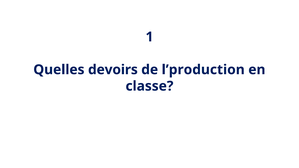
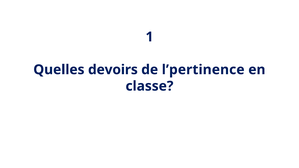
l’production: l’production -> l’pertinence
